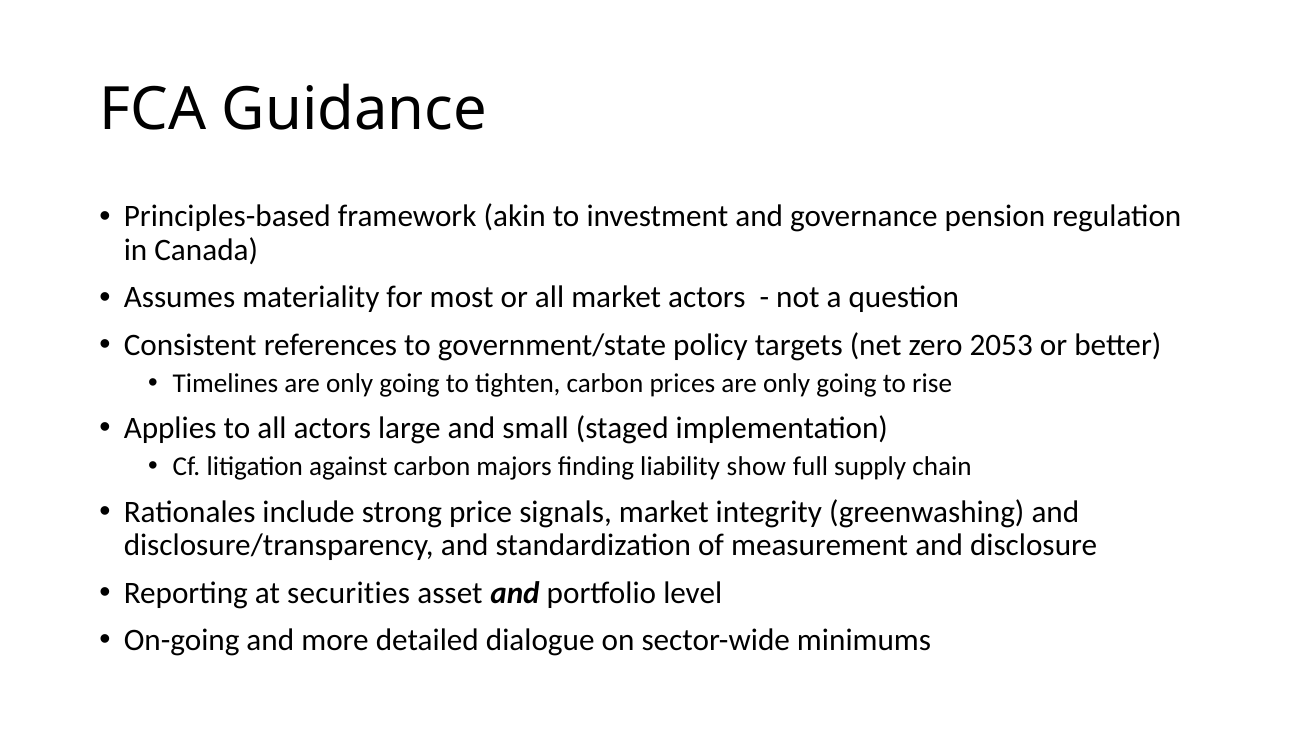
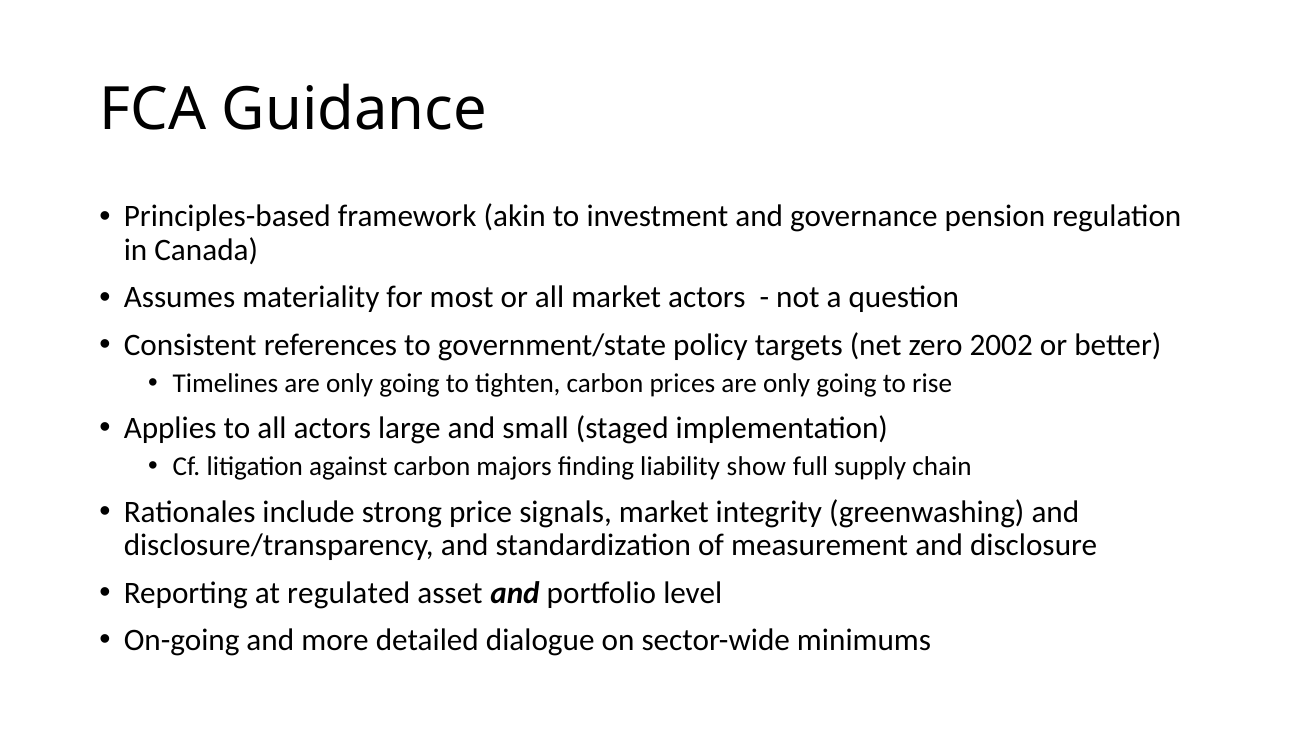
2053: 2053 -> 2002
securities: securities -> regulated
